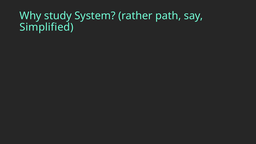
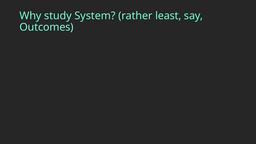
path: path -> least
Simplified: Simplified -> Outcomes
